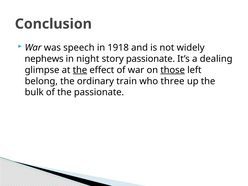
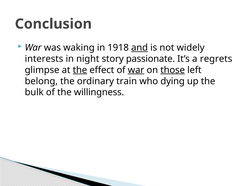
speech: speech -> waking
and underline: none -> present
nephews: nephews -> interests
dealing: dealing -> regrets
war at (136, 70) underline: none -> present
three: three -> dying
the passionate: passionate -> willingness
